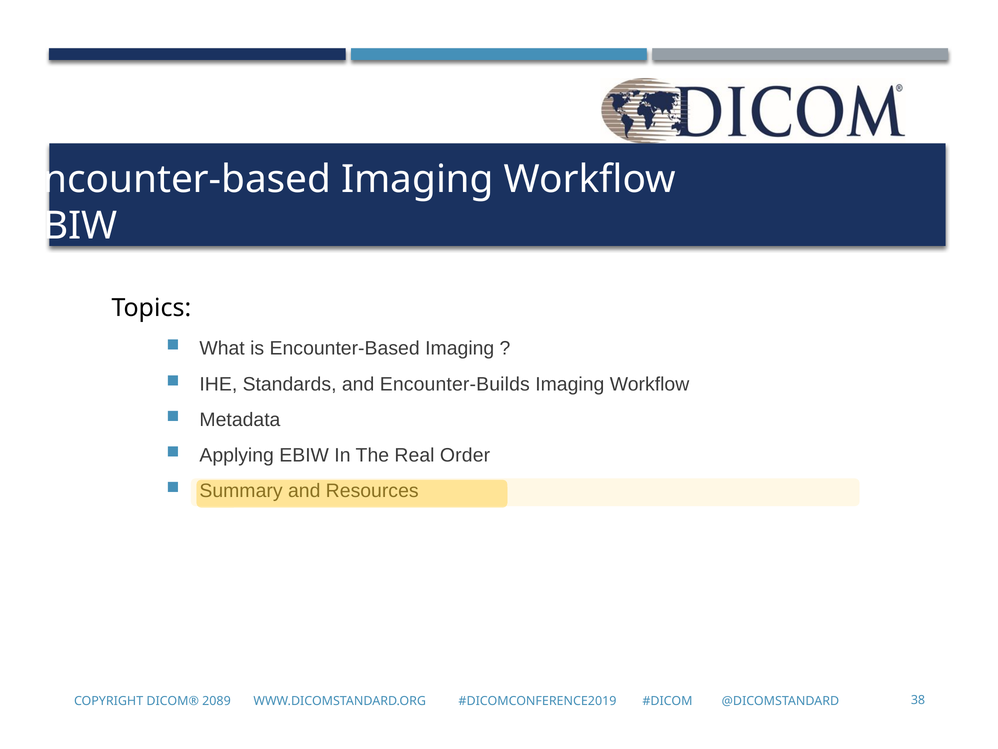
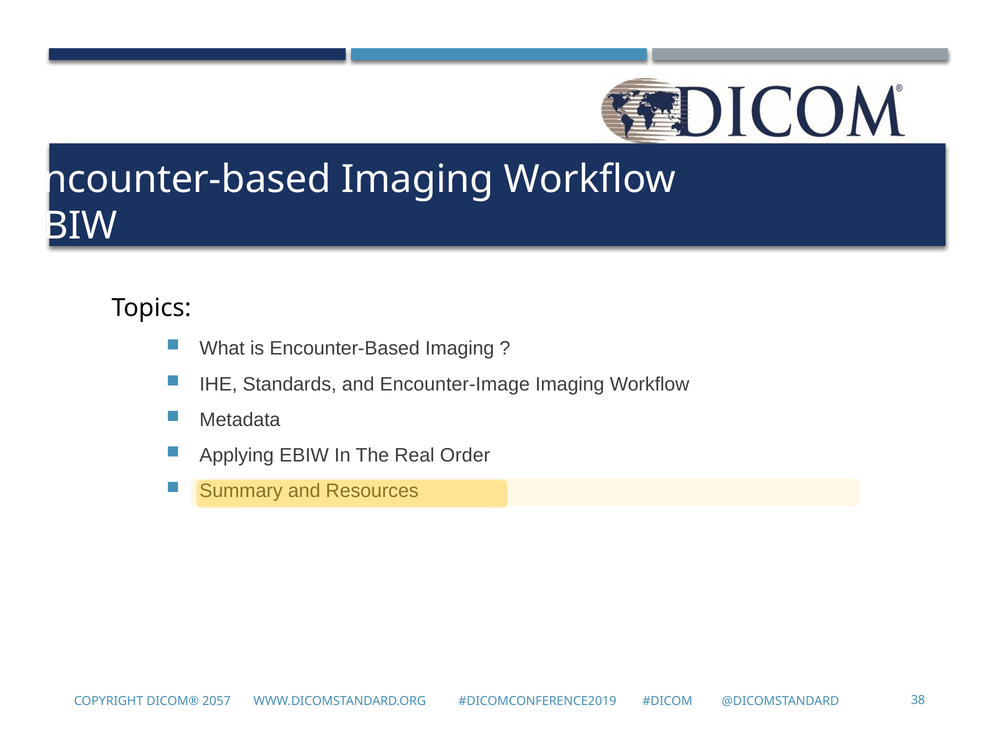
Encounter-Builds: Encounter-Builds -> Encounter-Image
2089: 2089 -> 2057
